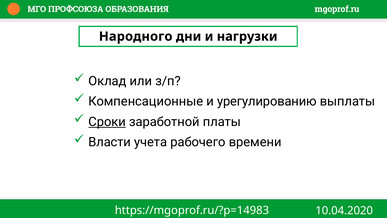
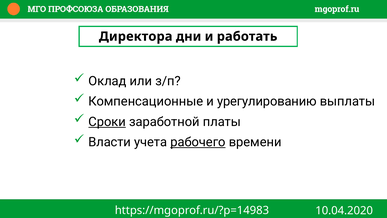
Народного: Народного -> Директора
нагрузки: нагрузки -> работать
рабочего underline: none -> present
